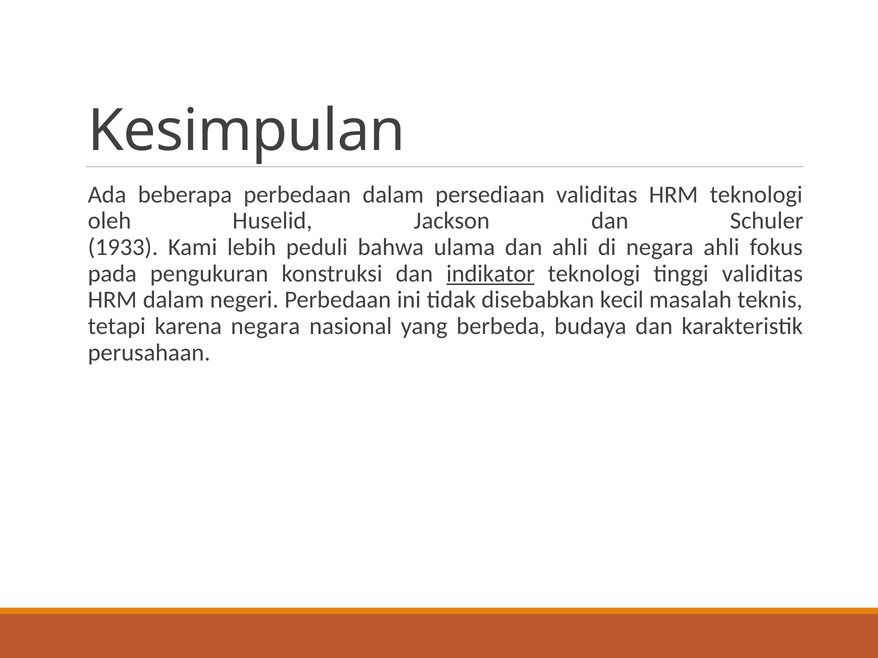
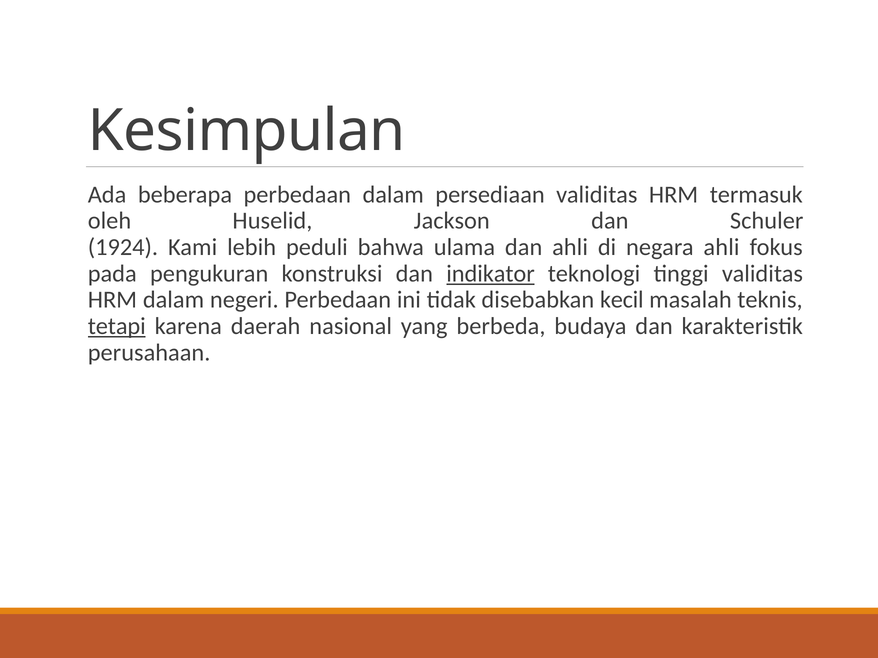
HRM teknologi: teknologi -> termasuk
1933: 1933 -> 1924
tetapi underline: none -> present
karena negara: negara -> daerah
